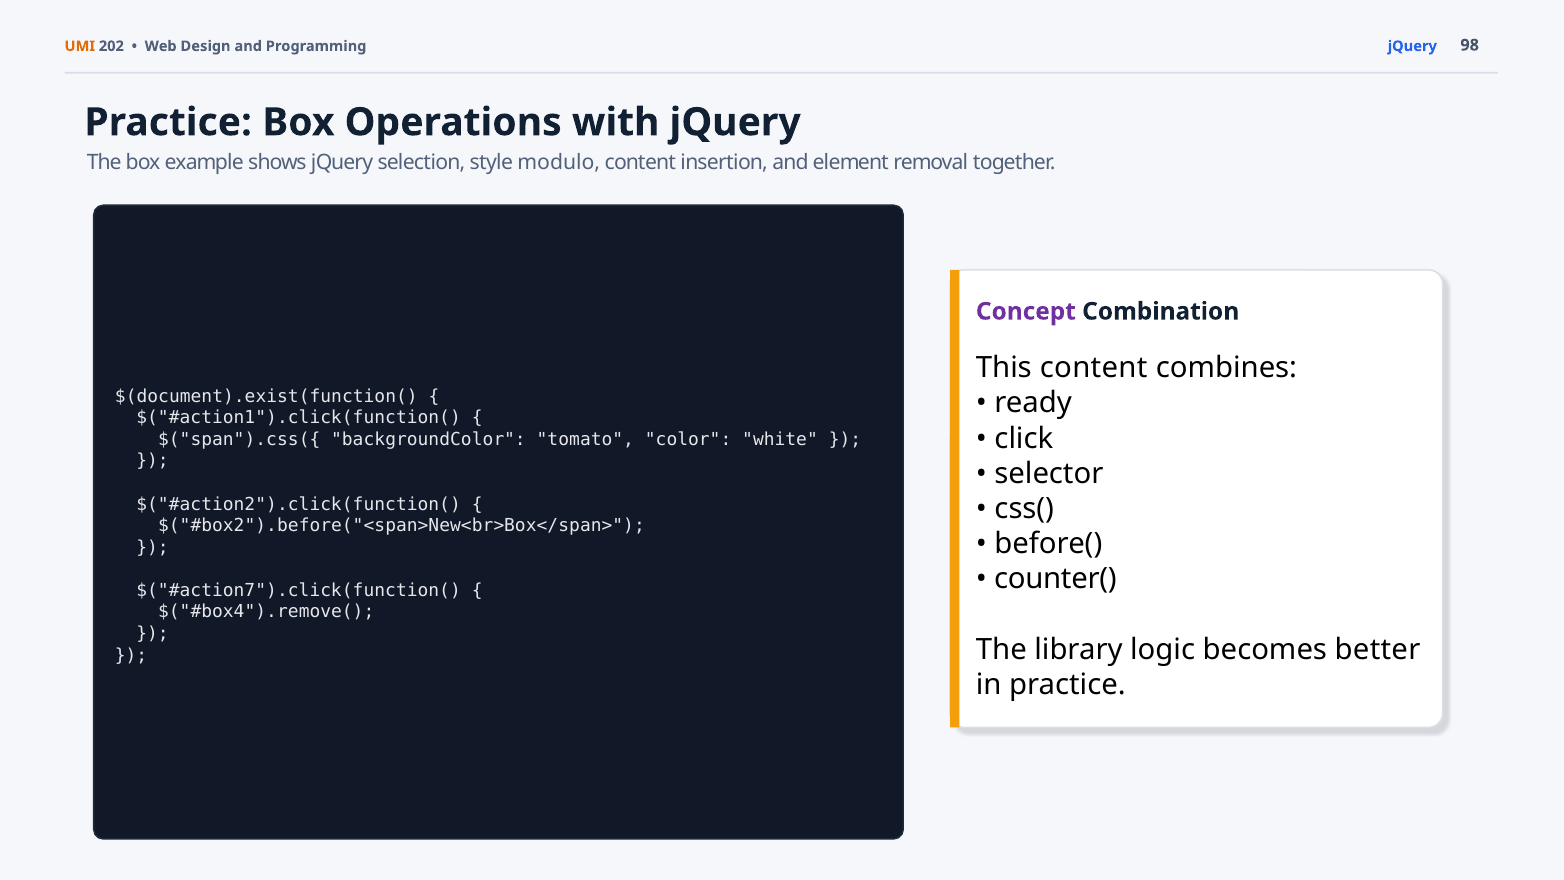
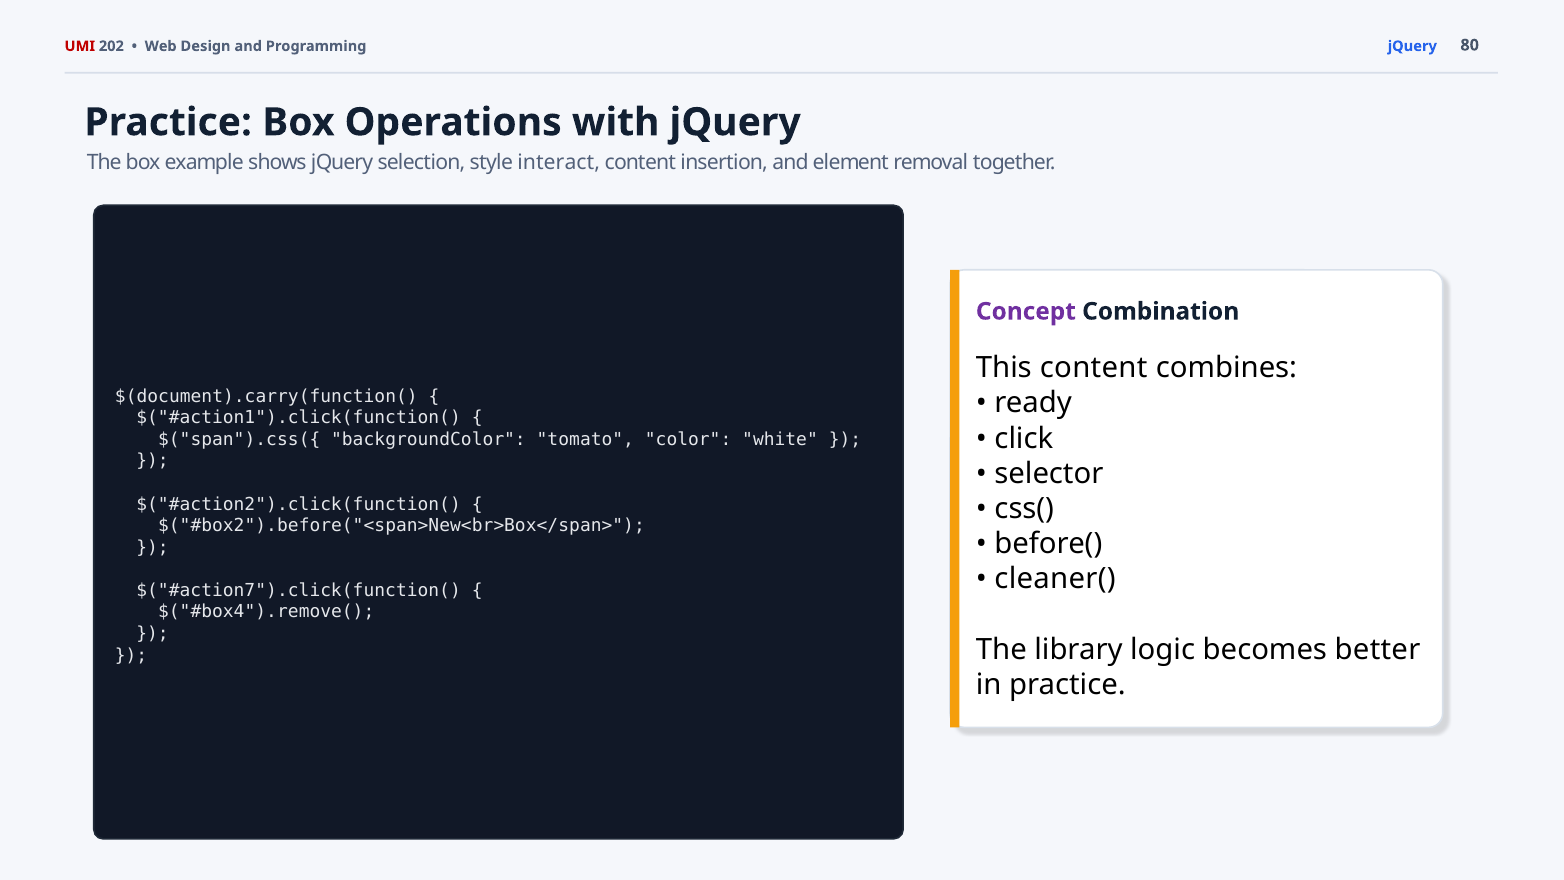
UMI colour: orange -> red
98: 98 -> 80
modulo: modulo -> interact
$(document).exist(function(: $(document).exist(function( -> $(document).carry(function(
counter(: counter( -> cleaner(
